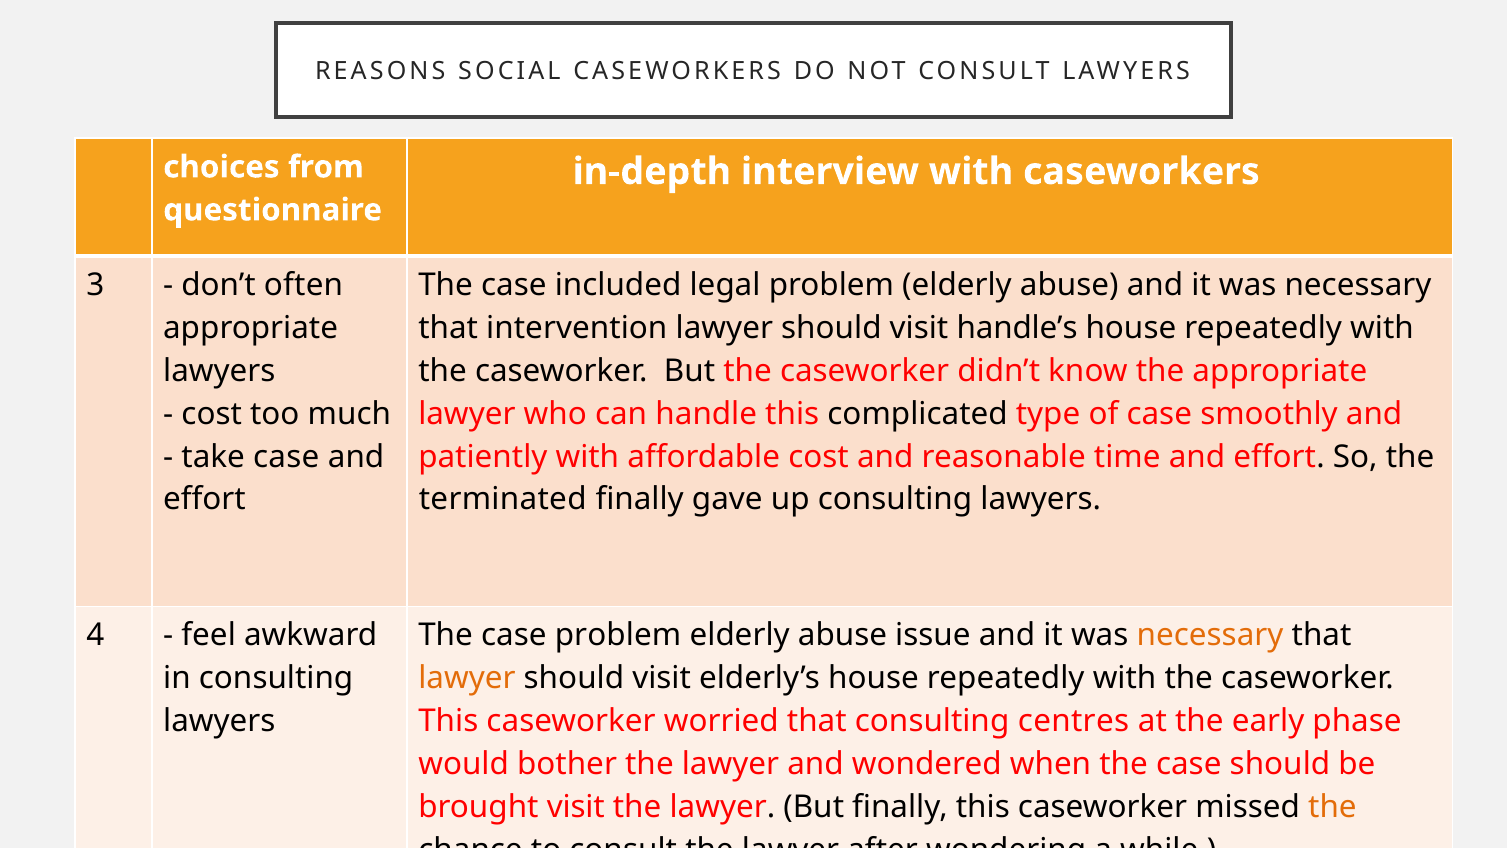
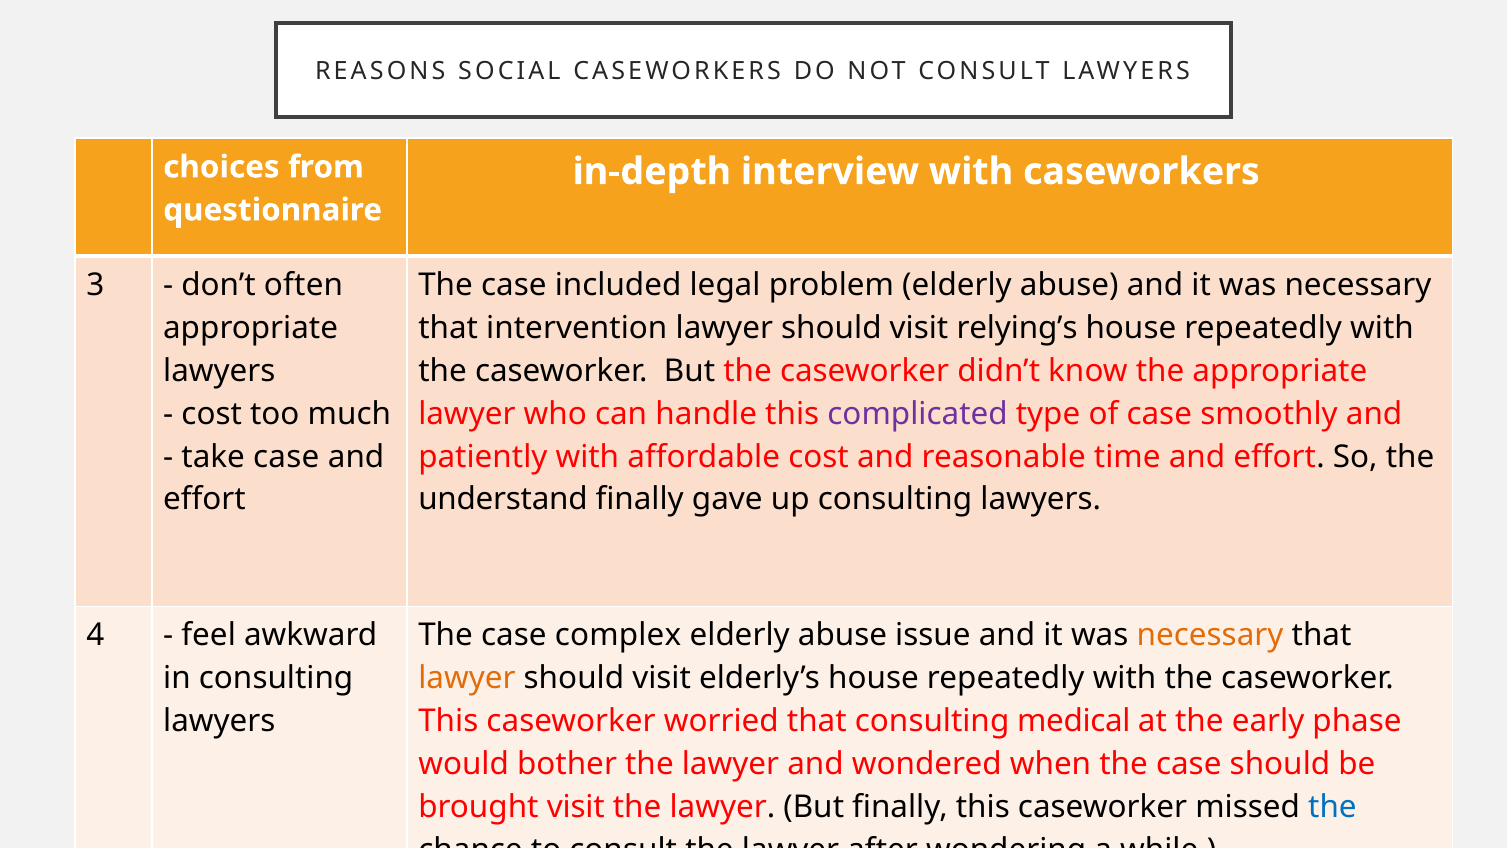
handle’s: handle’s -> relying’s
complicated colour: black -> purple
terminated: terminated -> understand
case problem: problem -> complex
centres: centres -> medical
the at (1332, 807) colour: orange -> blue
